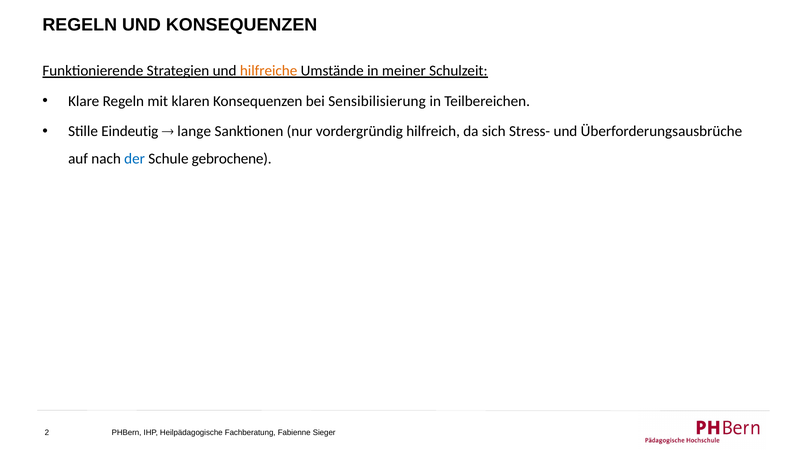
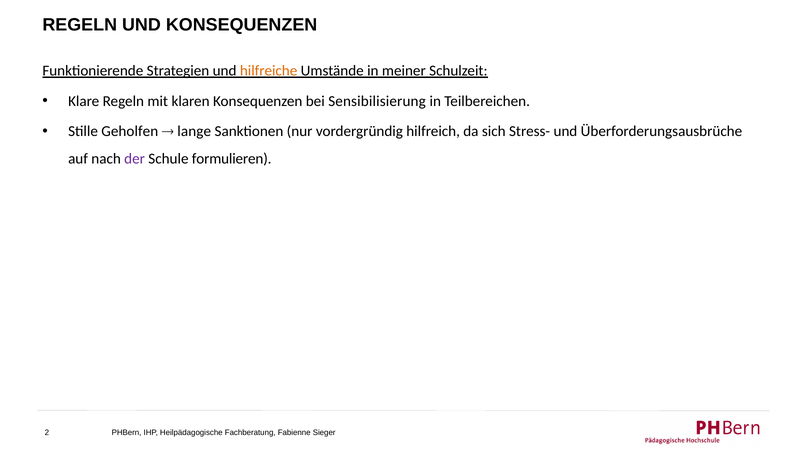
Eindeutig: Eindeutig -> Geholfen
der colour: blue -> purple
gebrochene: gebrochene -> formulieren
